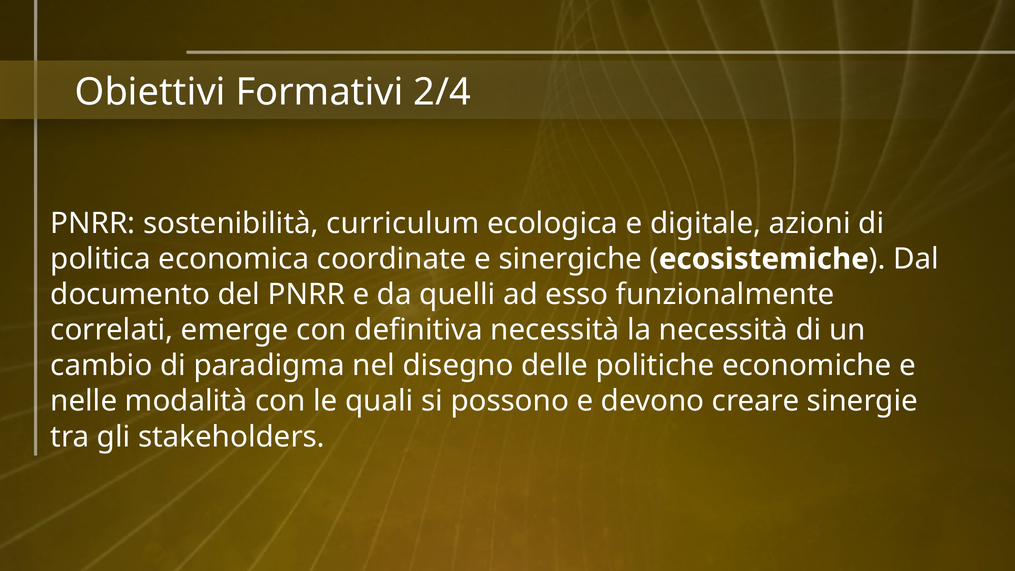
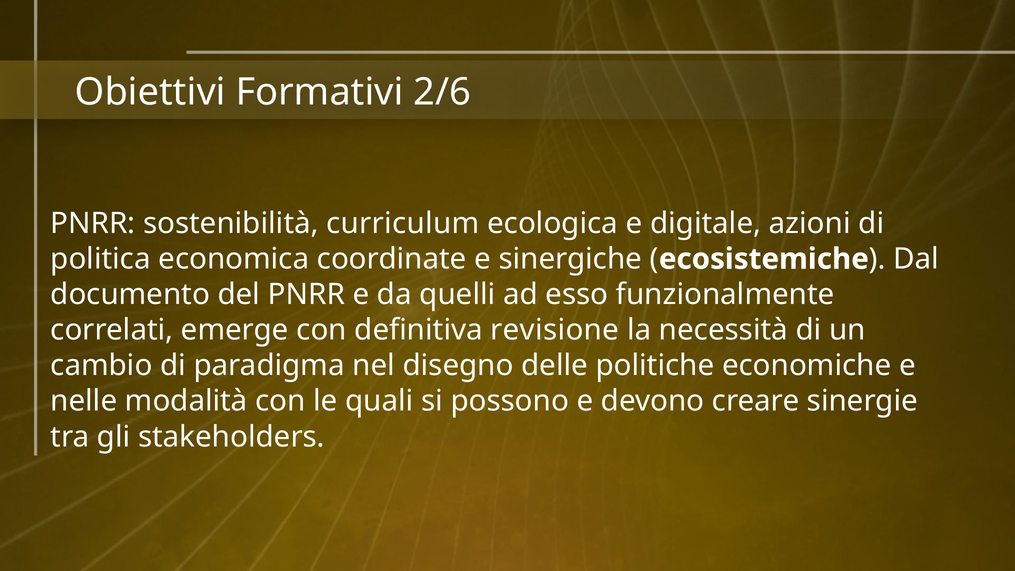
2/4: 2/4 -> 2/6
definitiva necessità: necessità -> revisione
